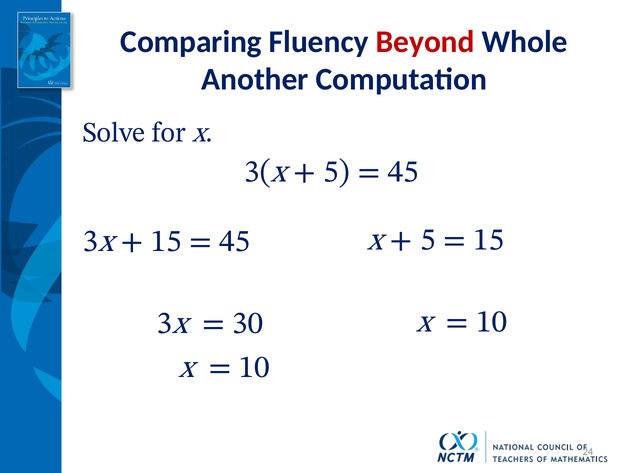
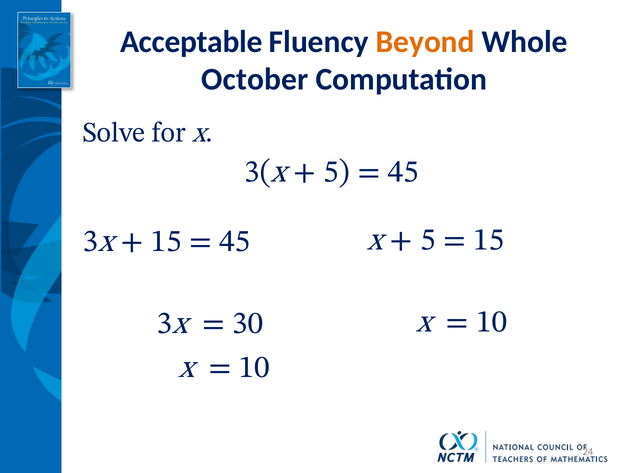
Comparing: Comparing -> Acceptable
Beyond colour: red -> orange
Another: Another -> October
